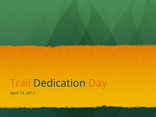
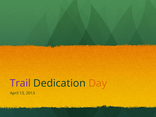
Trail colour: orange -> purple
